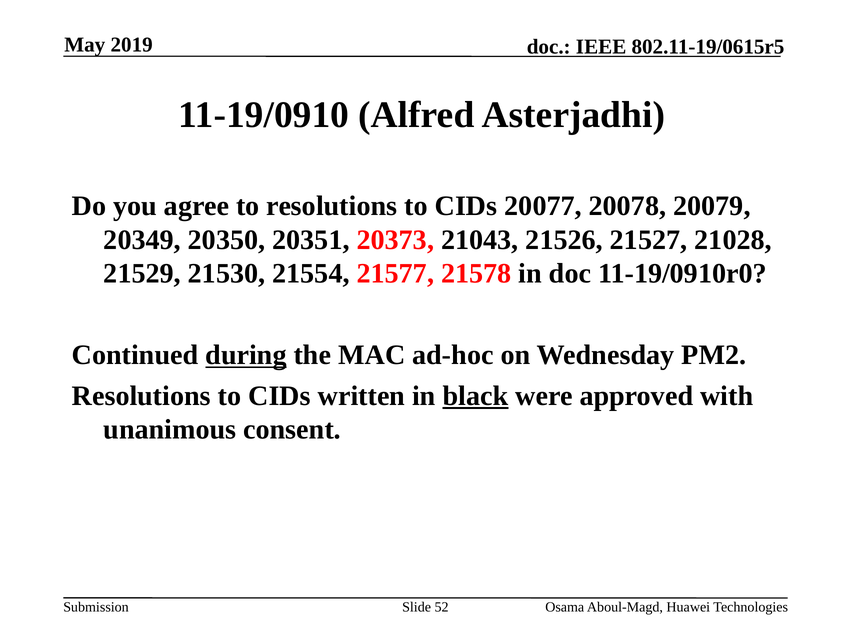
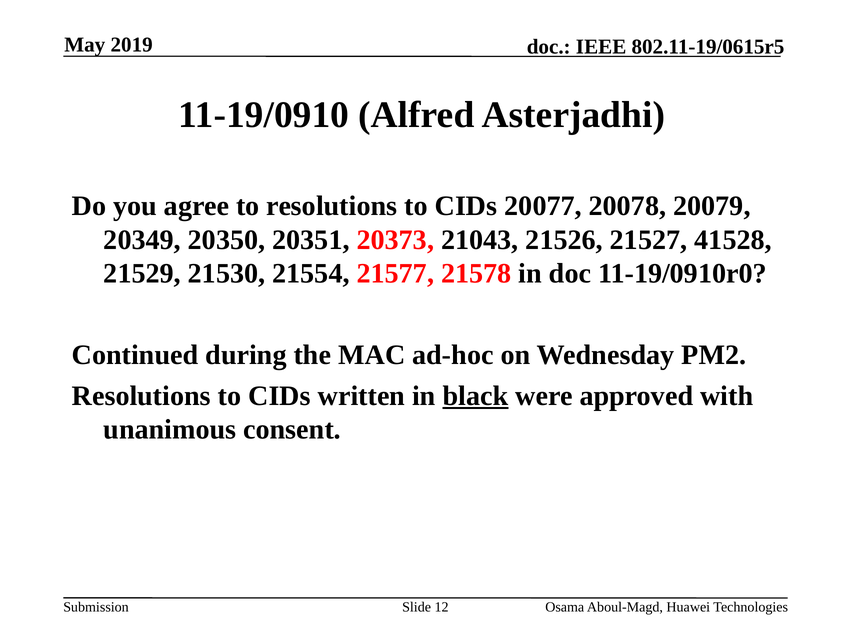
21028: 21028 -> 41528
during underline: present -> none
52: 52 -> 12
